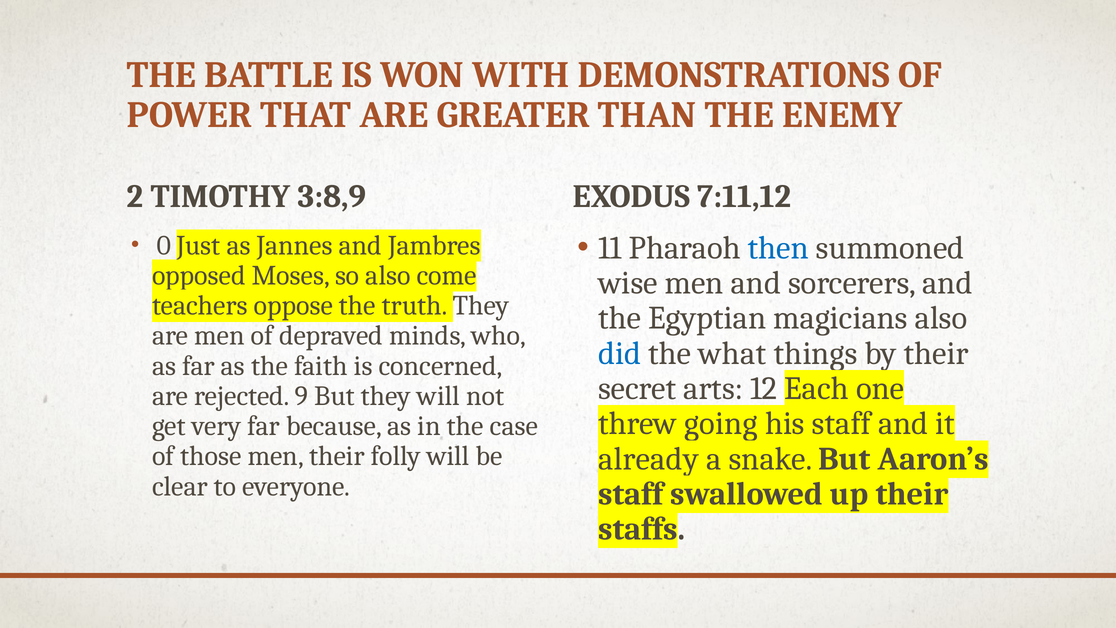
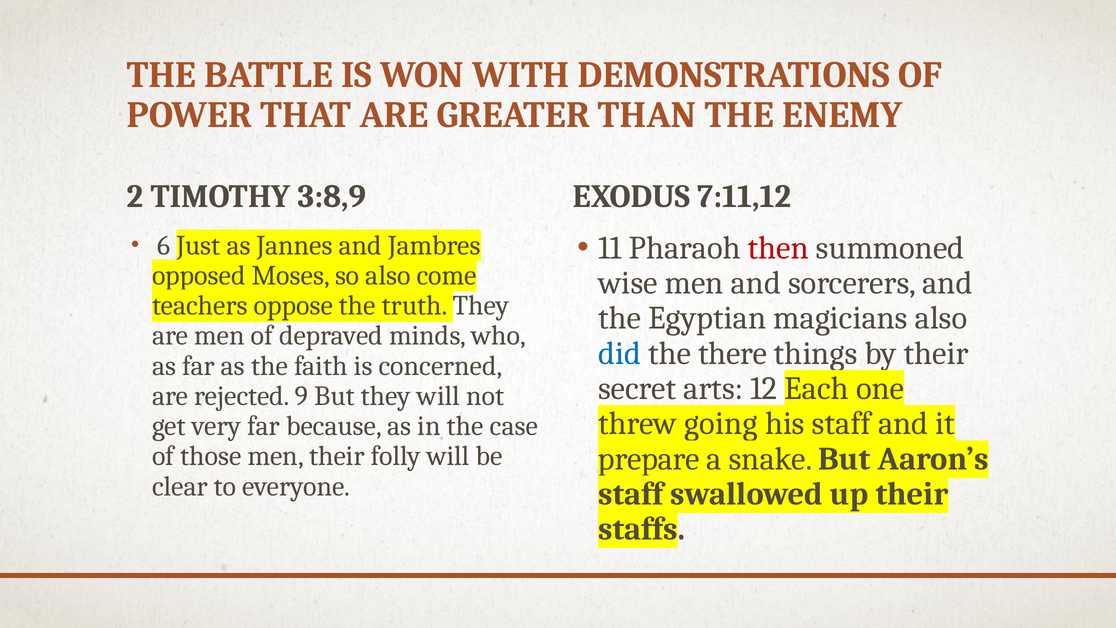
then colour: blue -> red
0: 0 -> 6
what: what -> there
already: already -> prepare
